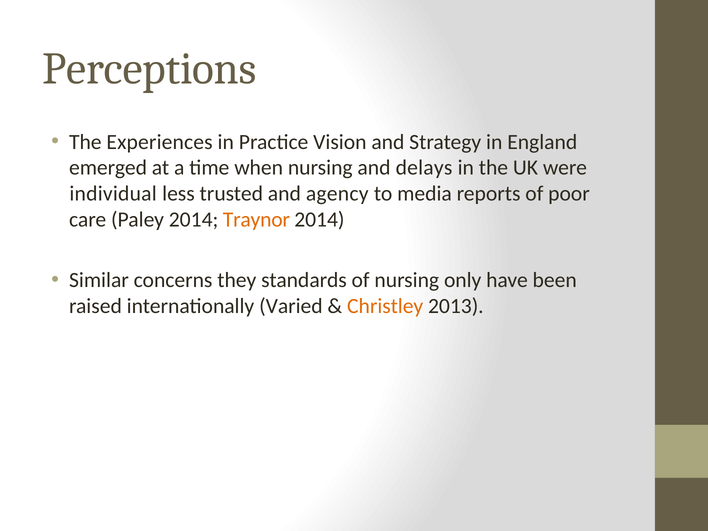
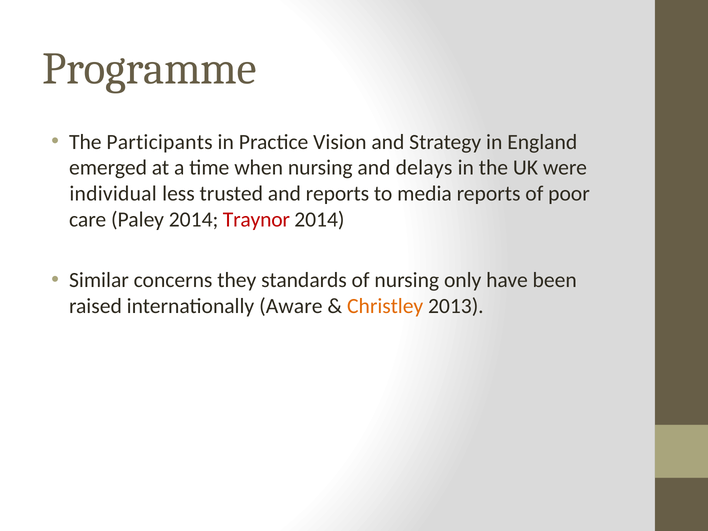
Perceptions: Perceptions -> Programme
Experiences: Experiences -> Participants
and agency: agency -> reports
Traynor colour: orange -> red
Varied: Varied -> Aware
